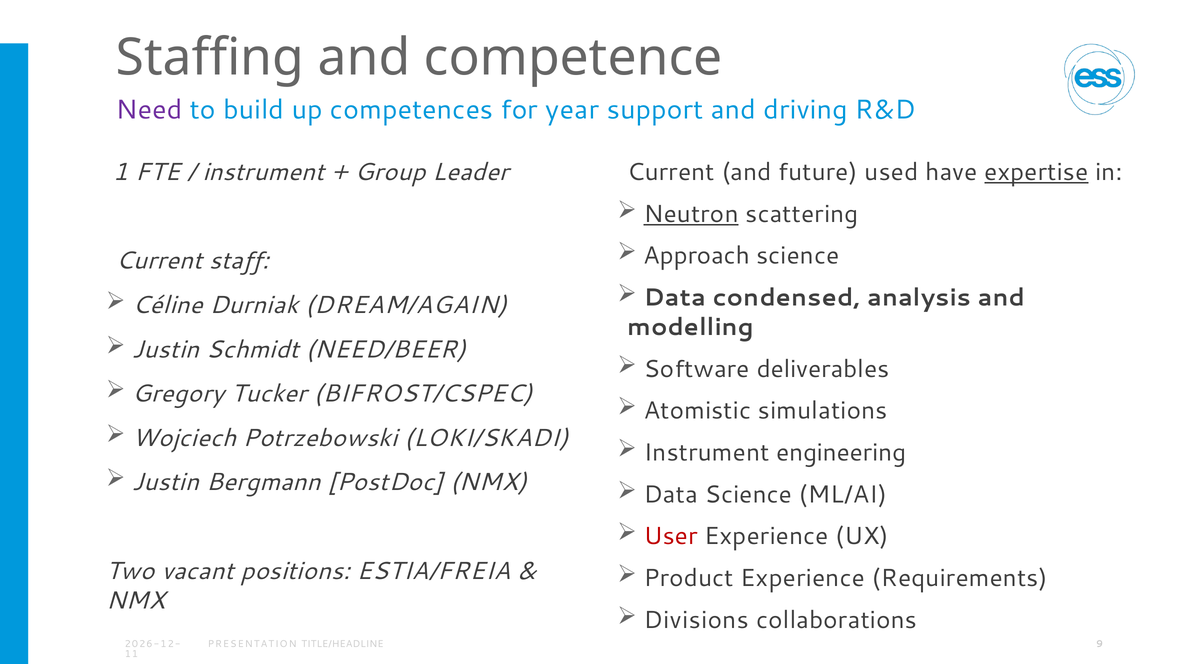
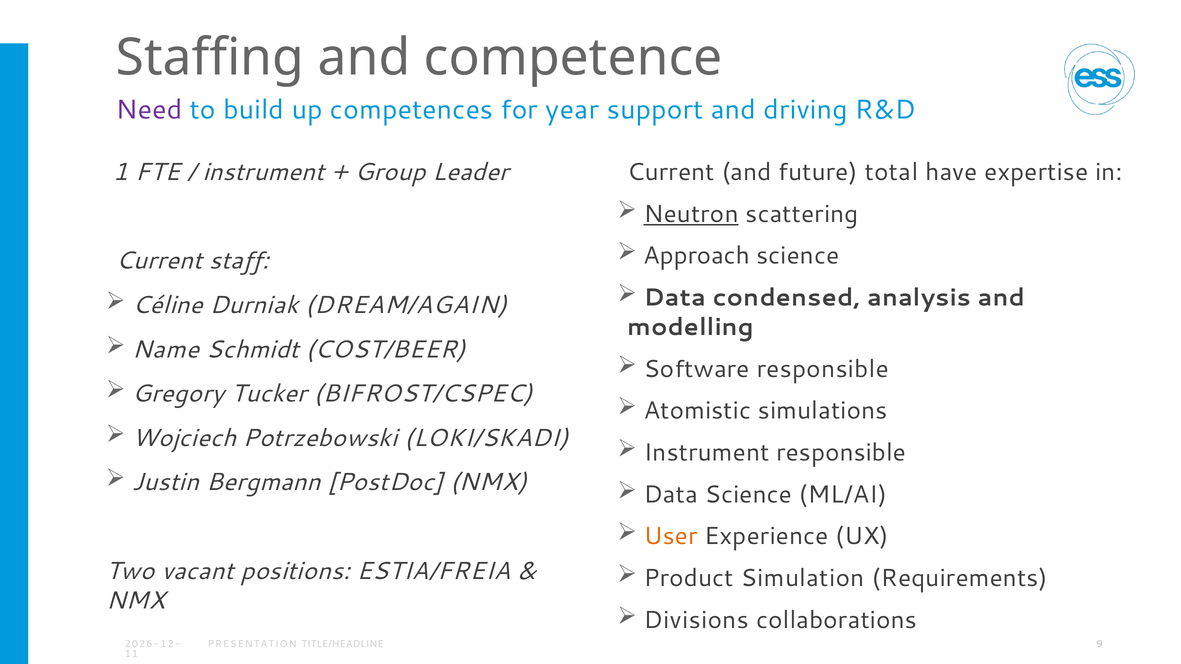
used: used -> total
expertise underline: present -> none
Justin at (166, 350): Justin -> Name
NEED/BEER: NEED/BEER -> COST/BEER
Software deliverables: deliverables -> responsible
Instrument engineering: engineering -> responsible
User colour: red -> orange
Product Experience: Experience -> Simulation
